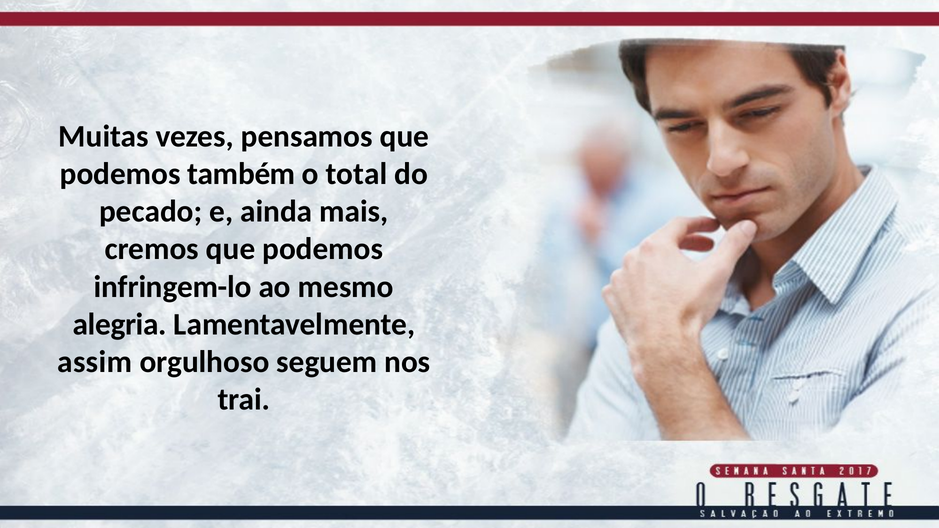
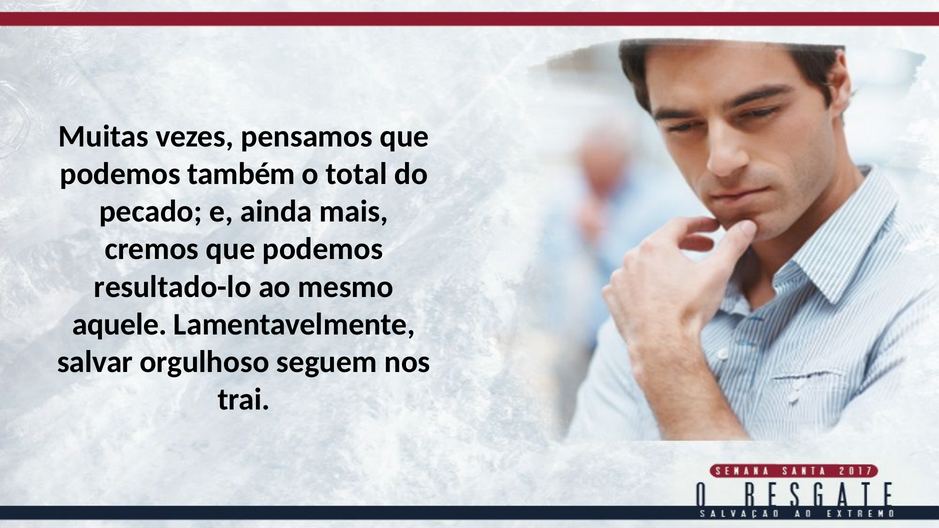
infringem-lo: infringem-lo -> resultado-lo
alegria: alegria -> aquele
assim: assim -> salvar
